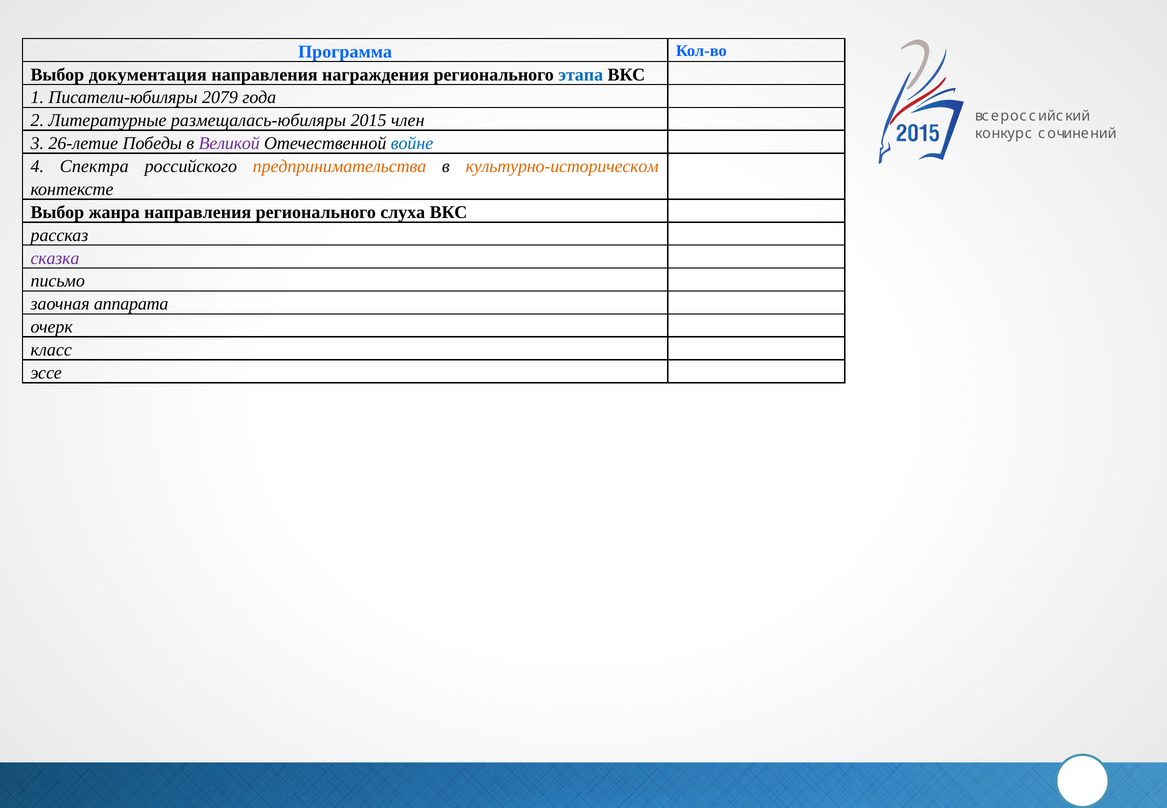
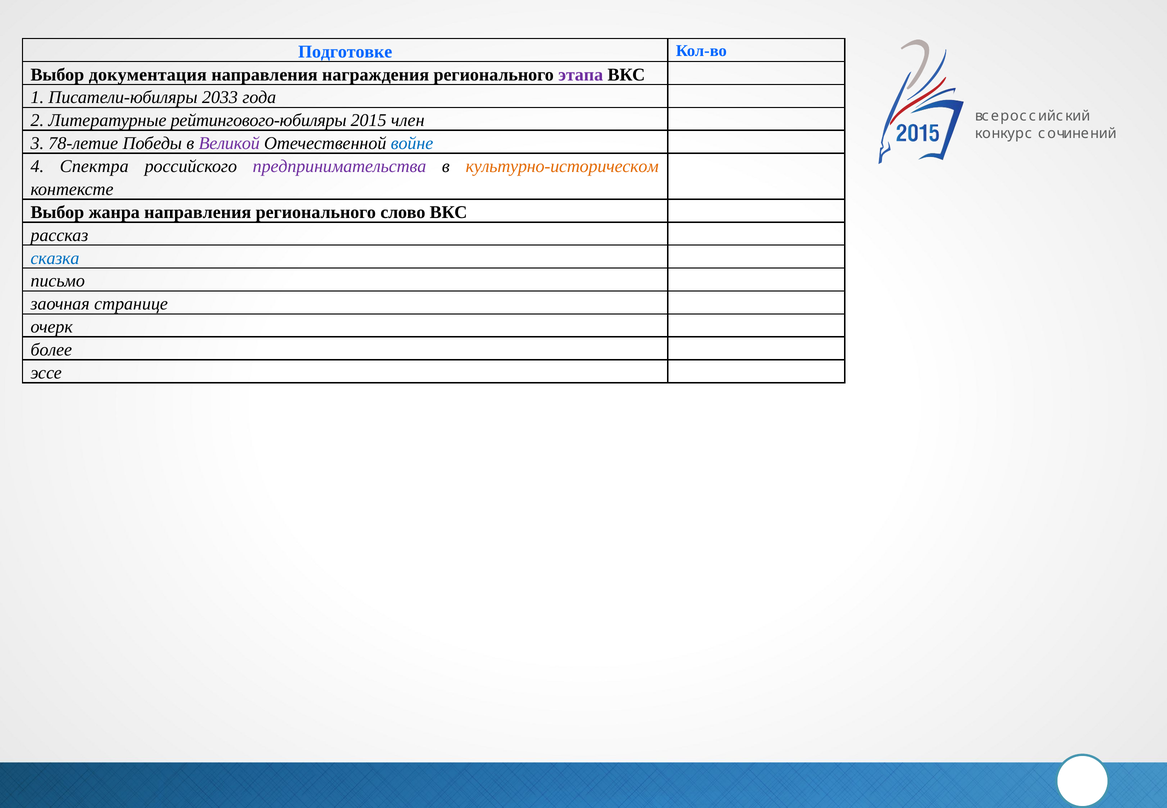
Программа: Программа -> Подготовке
этапа colour: blue -> purple
2079: 2079 -> 2033
размещалась-юбиляры: размещалась-юбиляры -> рейтингового-юбиляры
26-летие: 26-летие -> 78-летие
предпринимательства colour: orange -> purple
слуха: слуха -> слово
сказка colour: purple -> blue
аппарата: аппарата -> странице
класс: класс -> более
